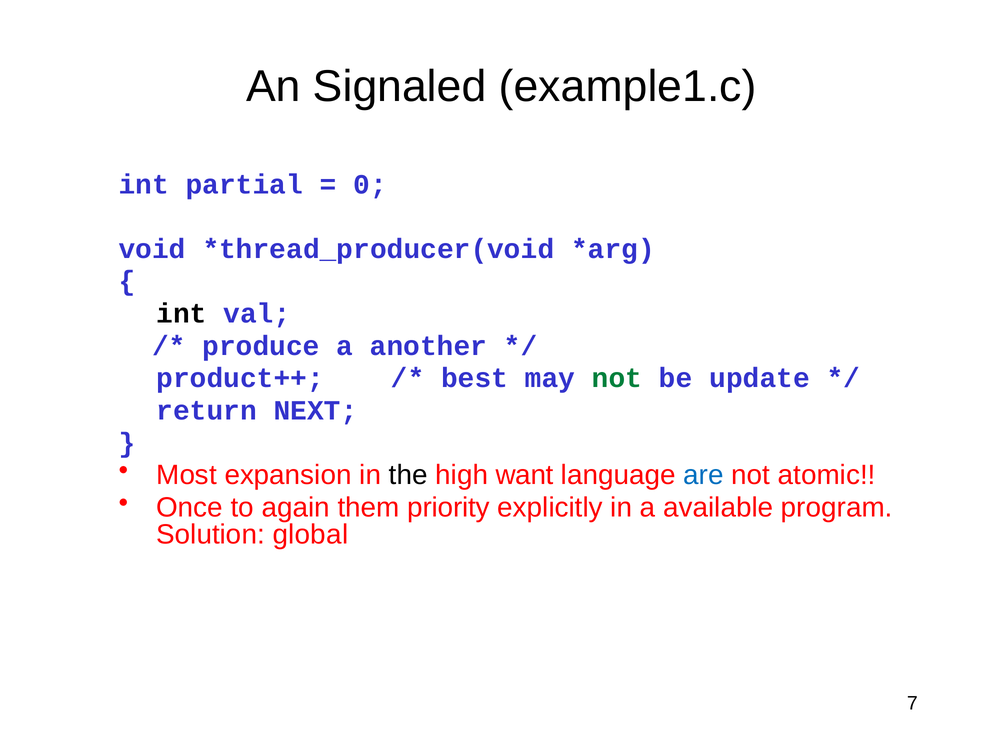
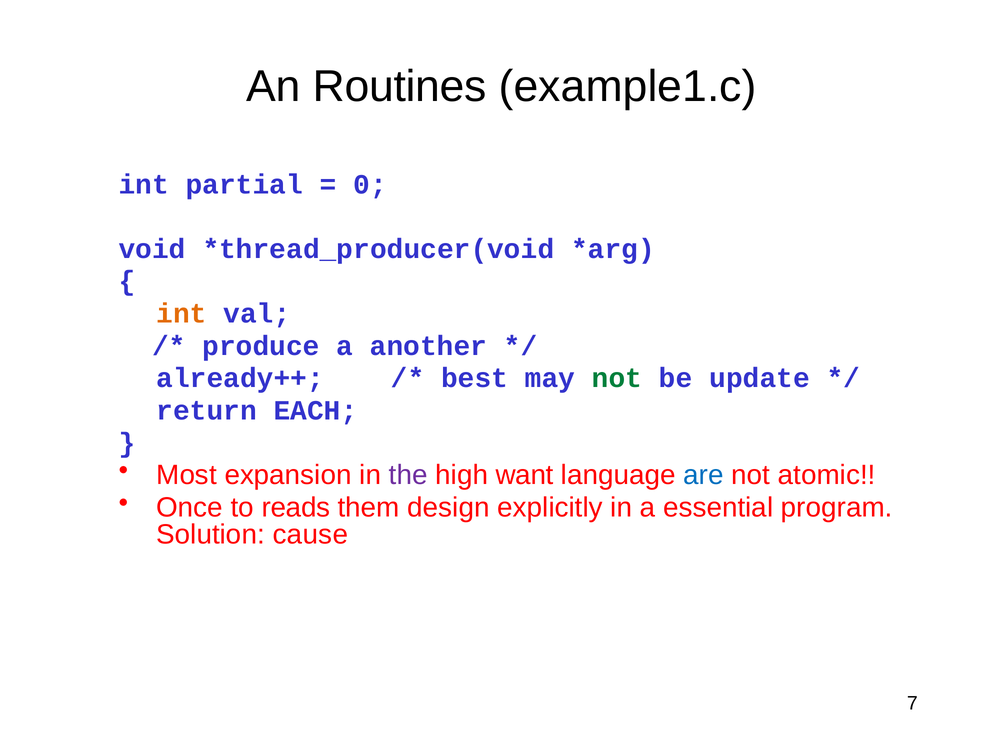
Signaled: Signaled -> Routines
int at (181, 314) colour: black -> orange
product++: product++ -> already++
NEXT: NEXT -> EACH
the colour: black -> purple
again: again -> reads
priority: priority -> design
available: available -> essential
global: global -> cause
